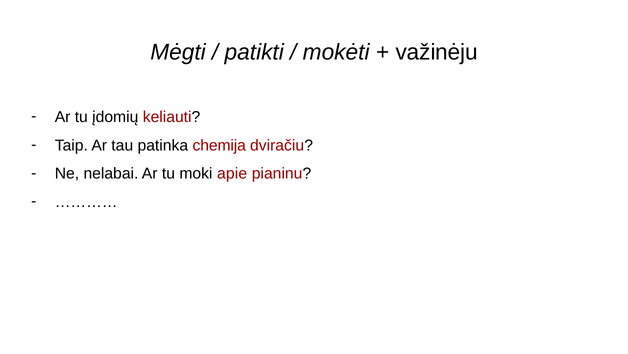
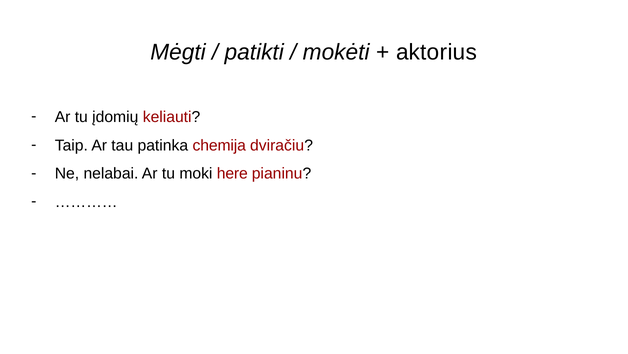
važinėju: važinėju -> aktorius
apie: apie -> here
